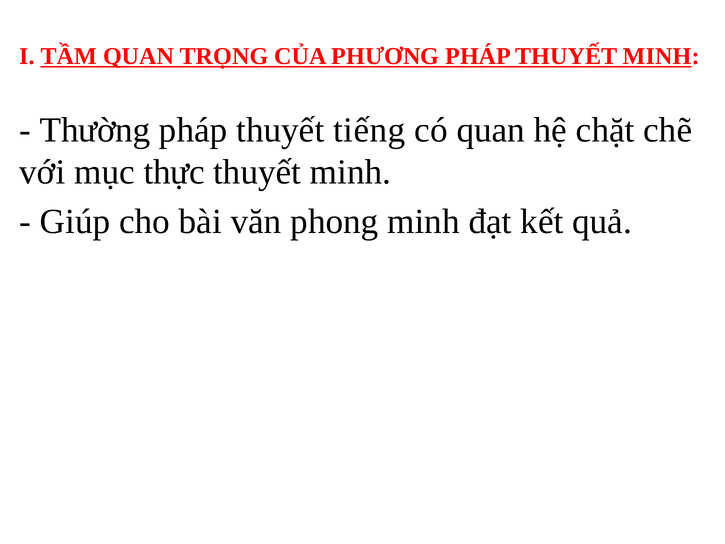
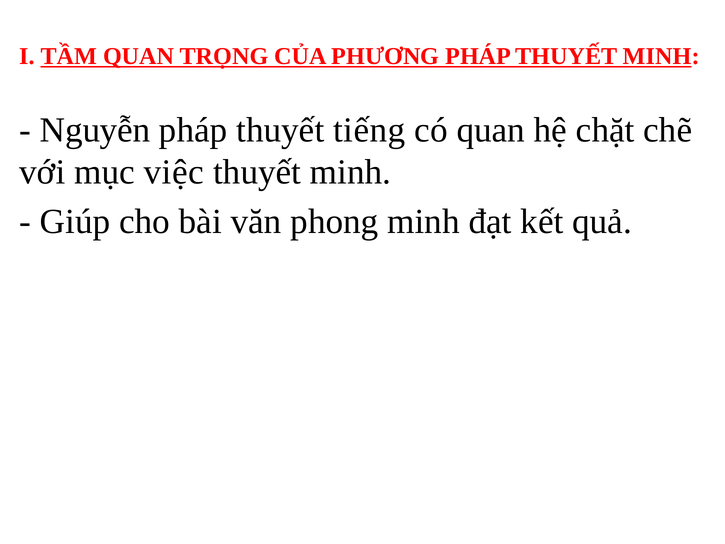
Thường: Thường -> Nguyễn
thực: thực -> việc
